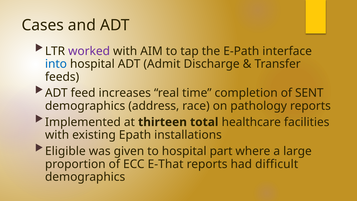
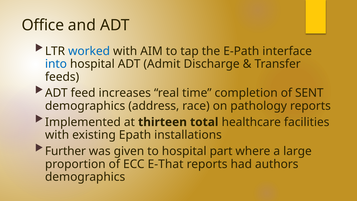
Cases: Cases -> Office
worked colour: purple -> blue
Eligible: Eligible -> Further
difficult: difficult -> authors
